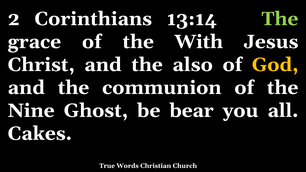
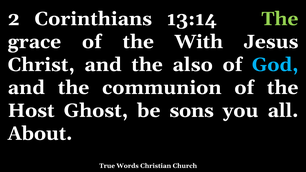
God colour: yellow -> light blue
Nine: Nine -> Host
bear: bear -> sons
Cakes: Cakes -> About
